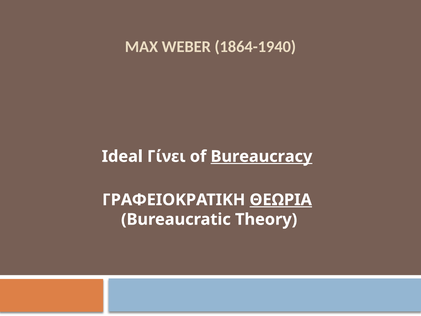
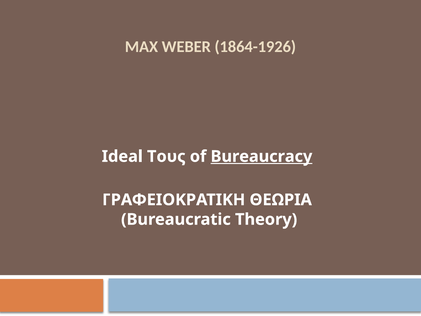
1864-1940: 1864-1940 -> 1864-1926
Γίνει: Γίνει -> Τους
ΘΕΩΡΙΑ underline: present -> none
